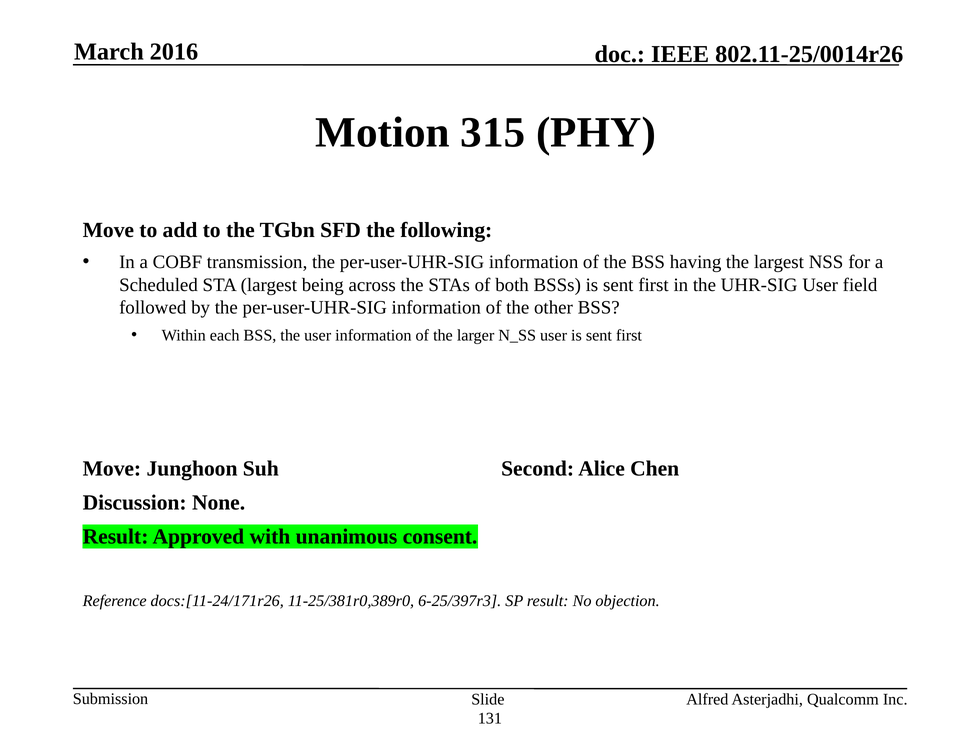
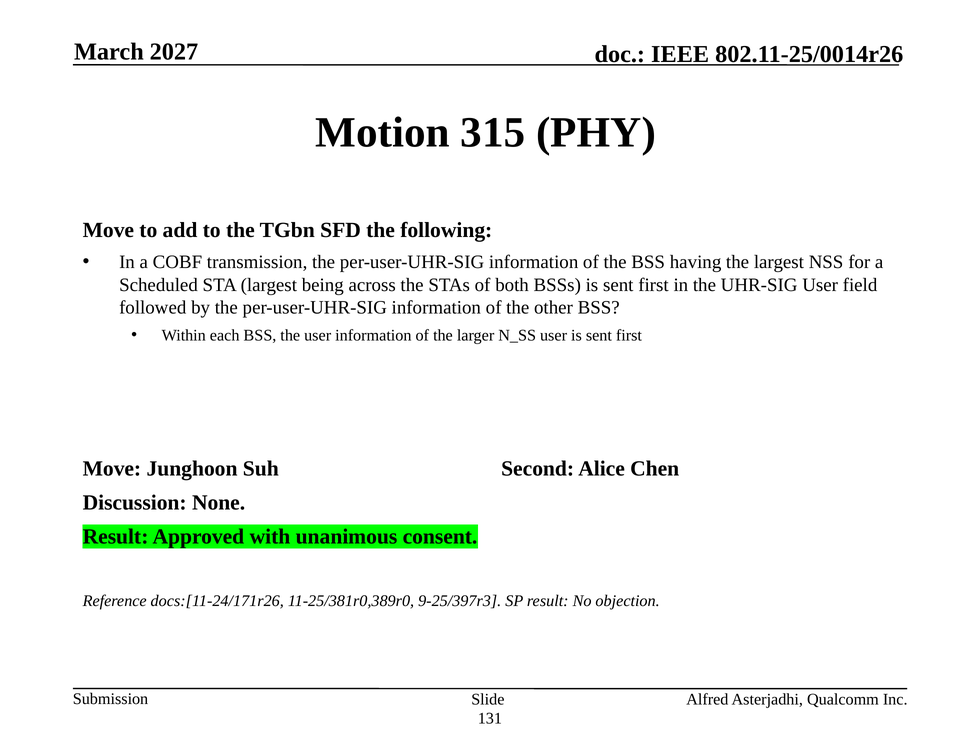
2016: 2016 -> 2027
6-25/397r3: 6-25/397r3 -> 9-25/397r3
